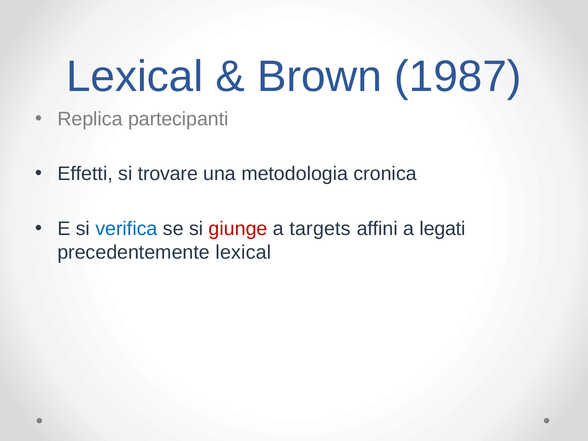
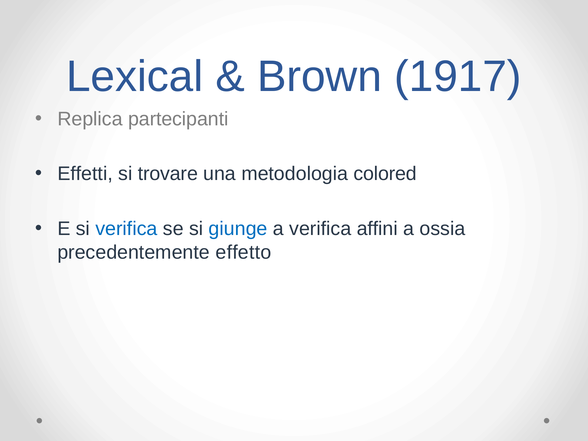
1987: 1987 -> 1917
cronica: cronica -> colored
giunge colour: red -> blue
a targets: targets -> verifica
legati: legati -> ossia
precedentemente lexical: lexical -> effetto
